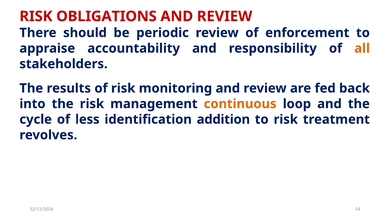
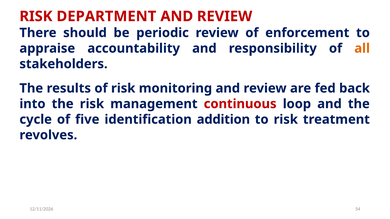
OBLIGATIONS: OBLIGATIONS -> DEPARTMENT
continuous colour: orange -> red
less: less -> five
